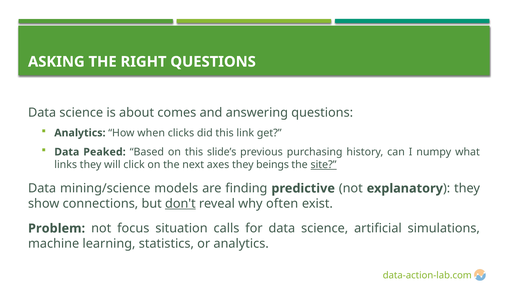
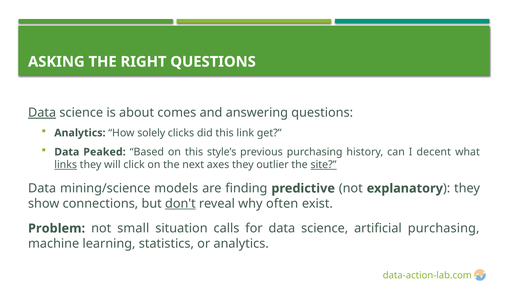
Data at (42, 113) underline: none -> present
when: when -> solely
slide’s: slide’s -> style’s
numpy: numpy -> decent
links underline: none -> present
beings: beings -> outlier
focus: focus -> small
artificial simulations: simulations -> purchasing
